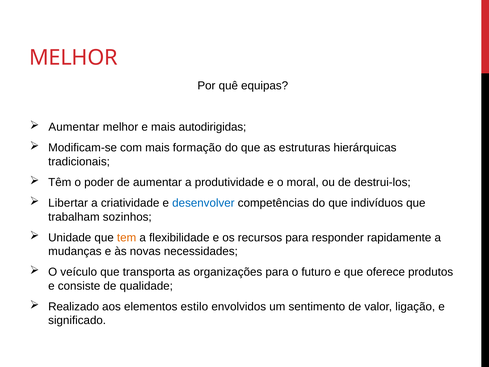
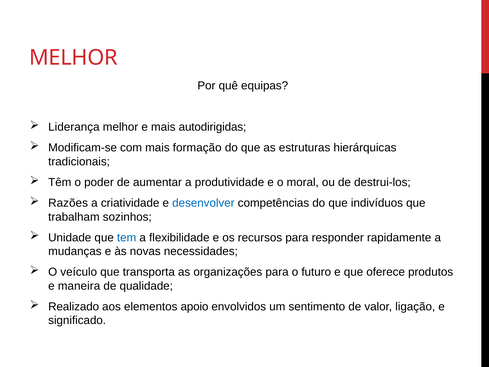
Aumentar at (74, 127): Aumentar -> Liderança
Libertar: Libertar -> Razões
tem colour: orange -> blue
consiste: consiste -> maneira
estilo: estilo -> apoio
